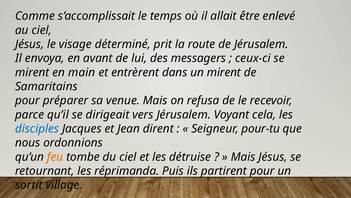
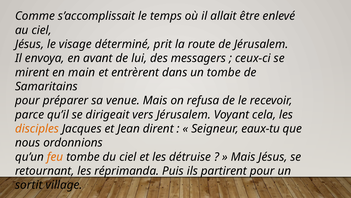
un mirent: mirent -> tombe
disciples colour: blue -> orange
pour-tu: pour-tu -> eaux-tu
